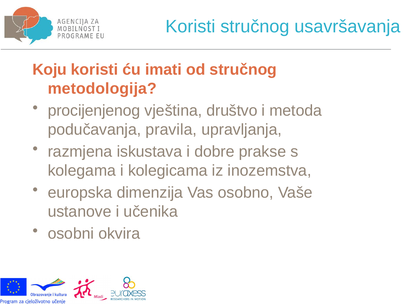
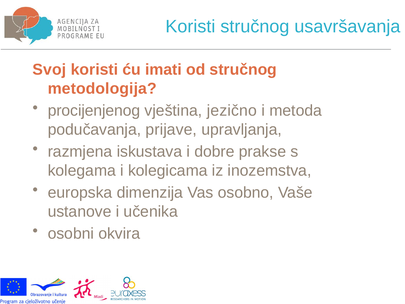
Koju: Koju -> Svoj
društvo: društvo -> jezično
pravila: pravila -> prijave
